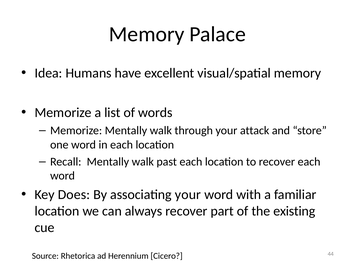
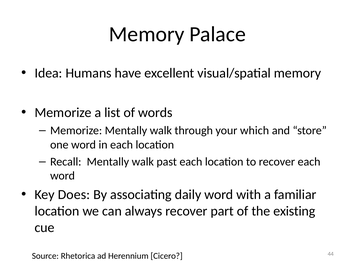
attack: attack -> which
associating your: your -> daily
